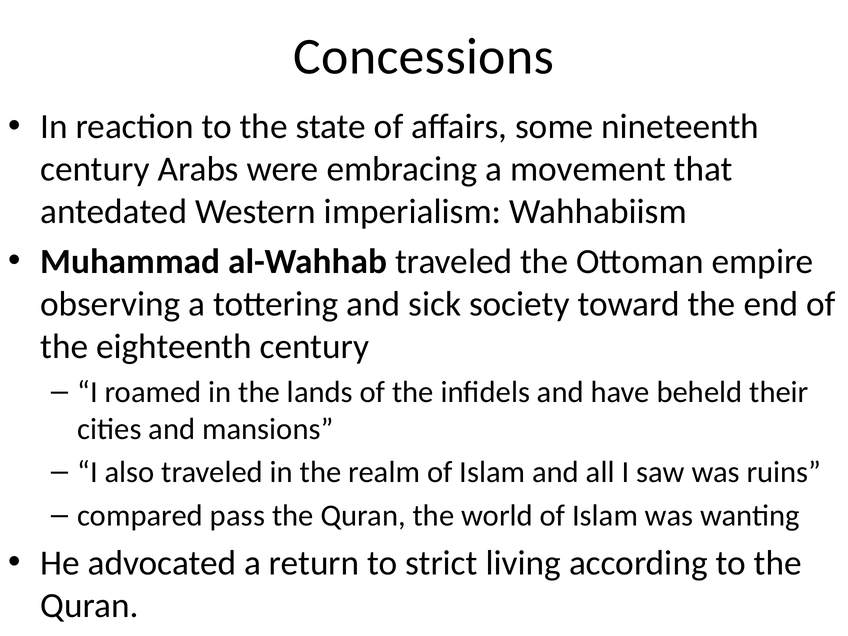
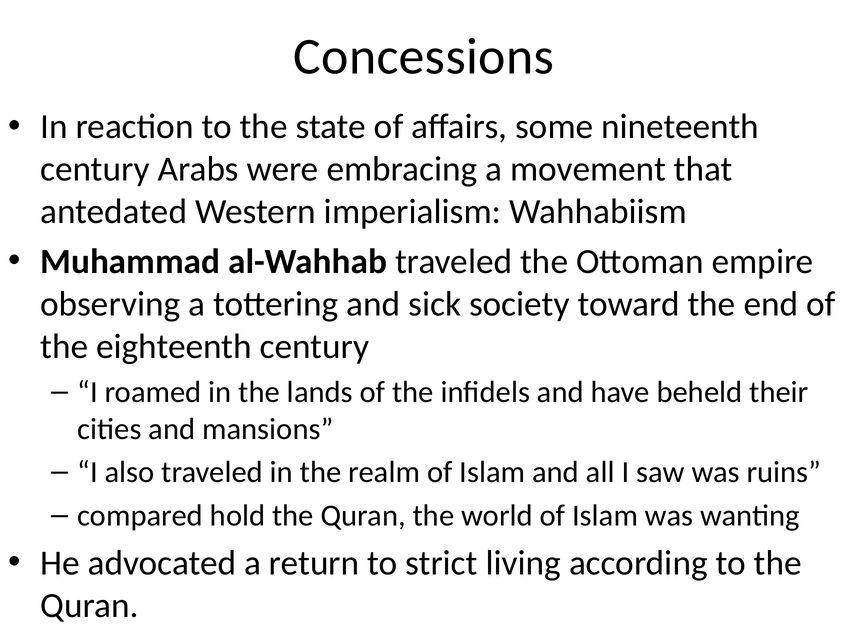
pass: pass -> hold
